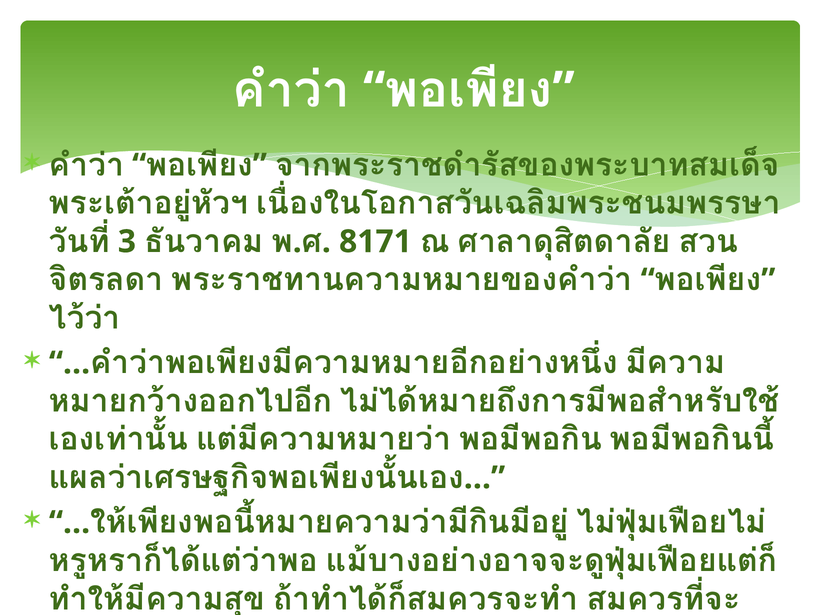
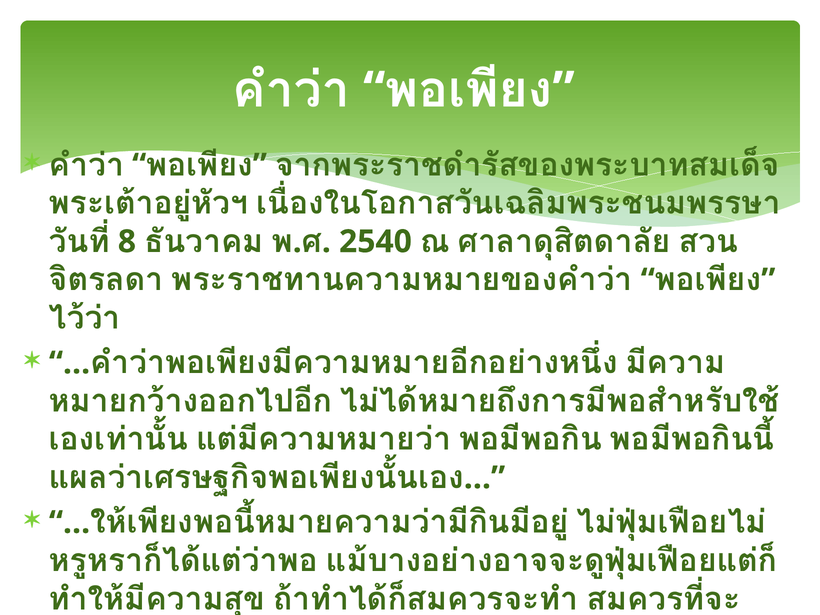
3: 3 -> 8
8171: 8171 -> 2540
